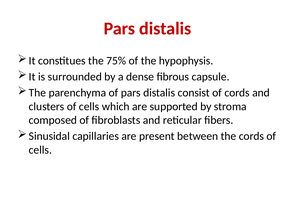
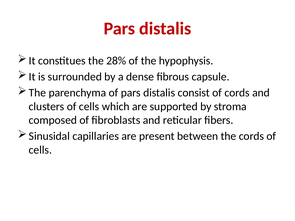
75%: 75% -> 28%
